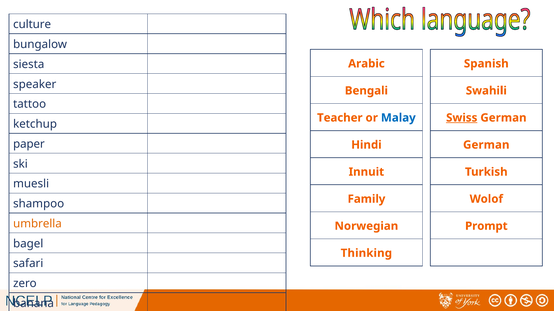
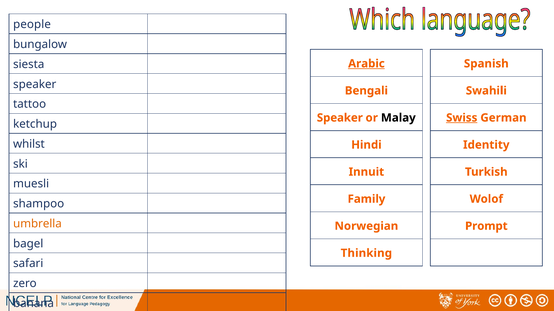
culture: culture -> people
Arabic underline: none -> present
Teacher at (340, 118): Teacher -> Speaker
Malay colour: blue -> black
paper: paper -> whilst
German at (486, 145): German -> Identity
